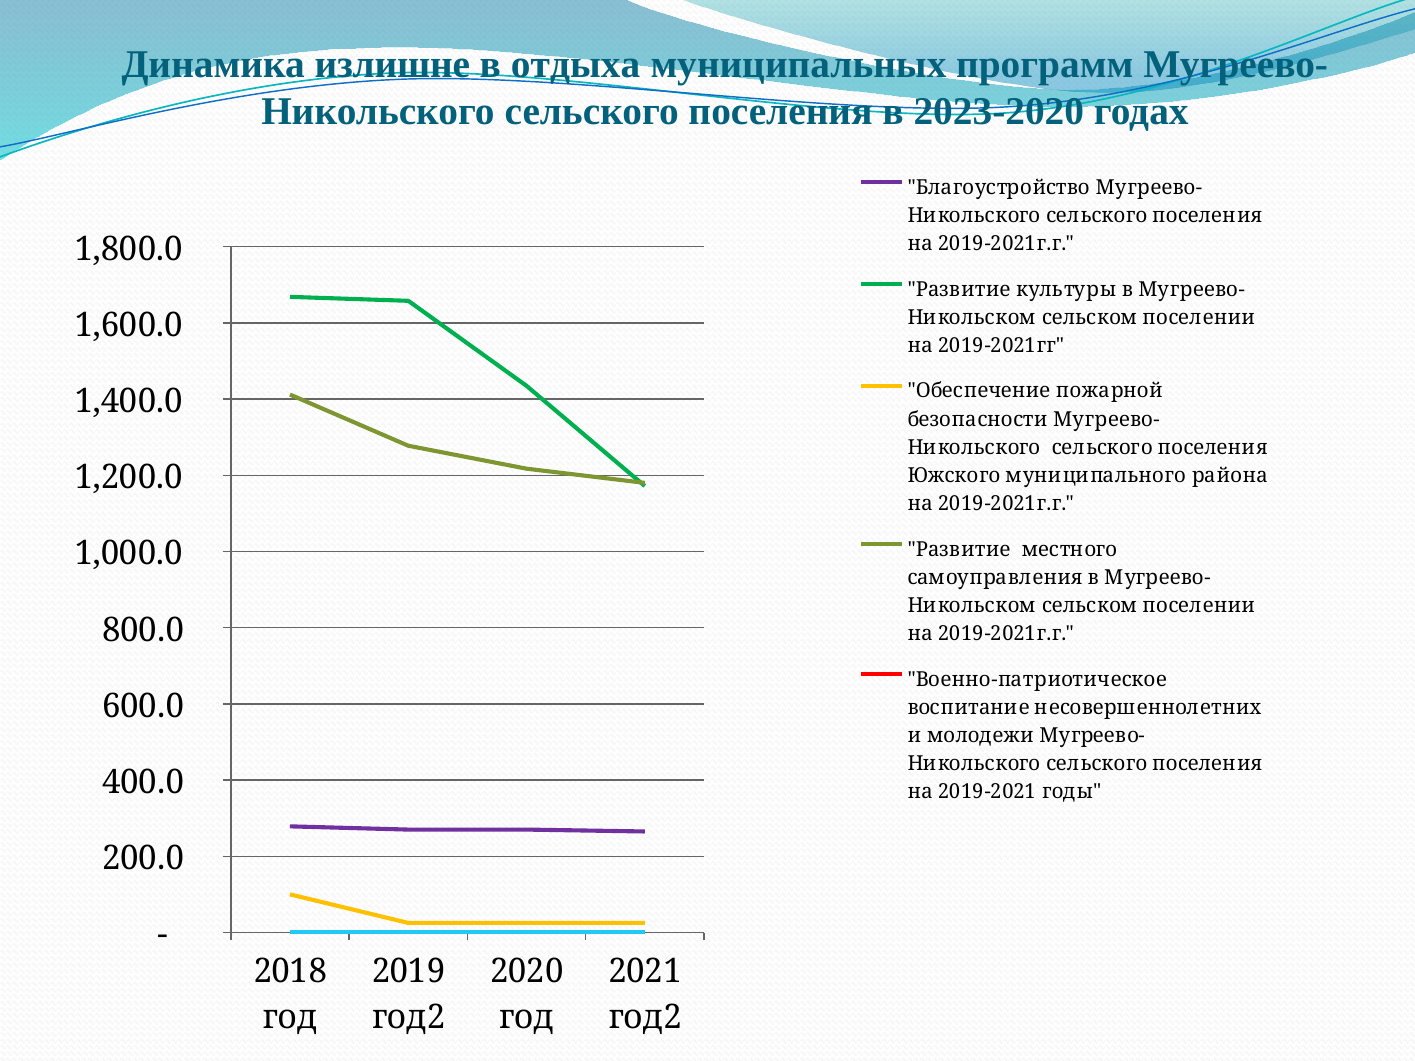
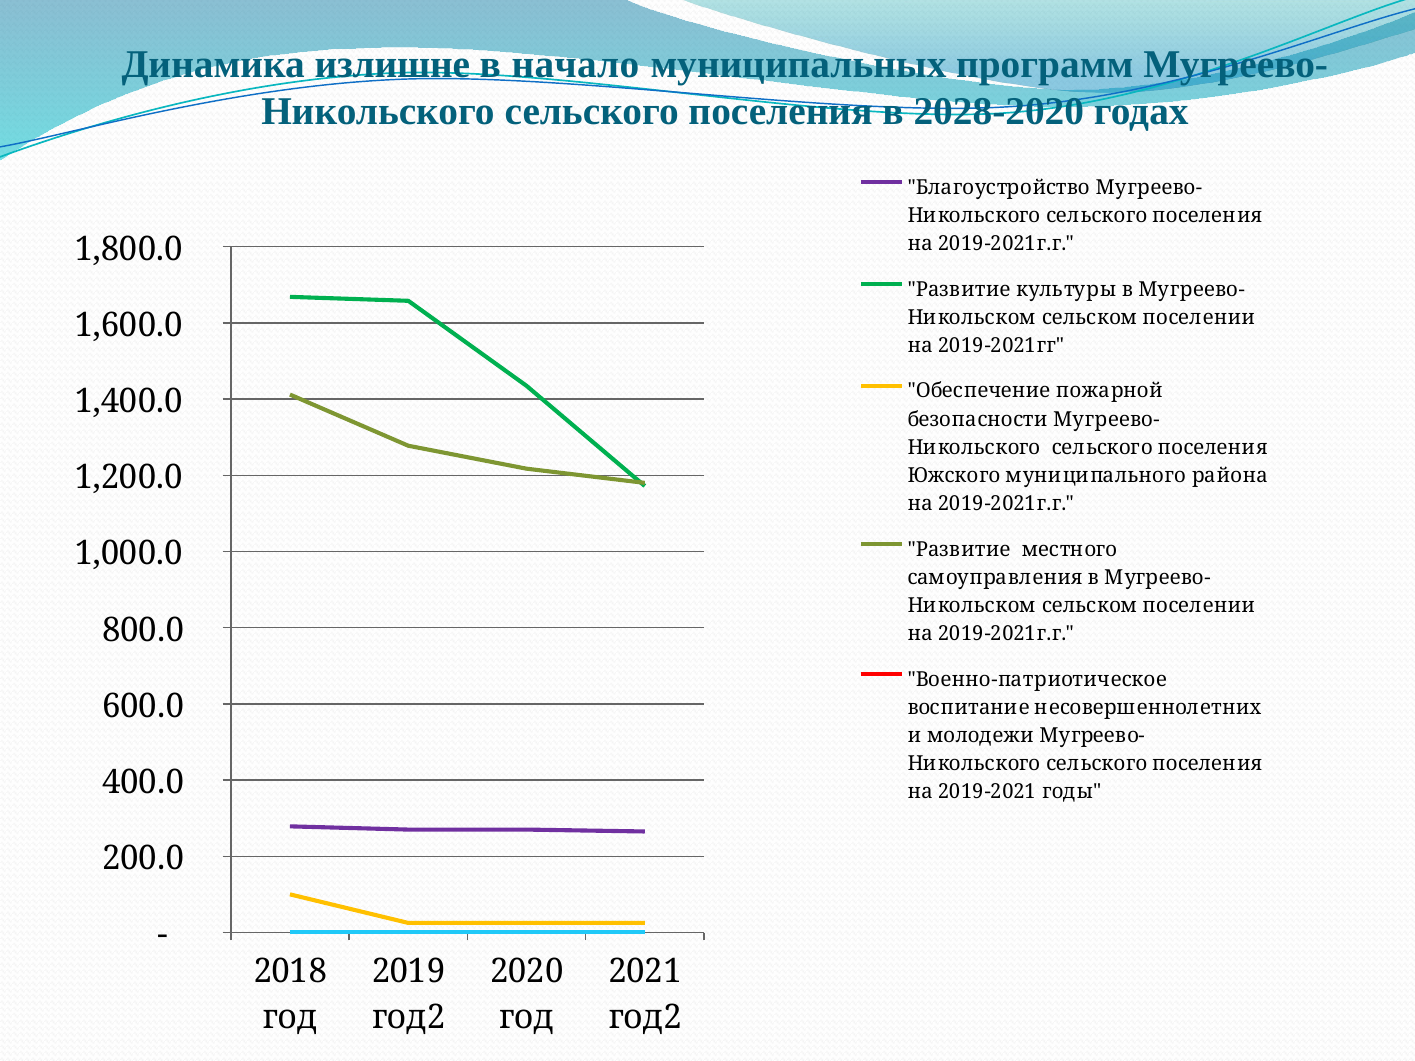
отдыха: отдыха -> начало
2023-2020: 2023-2020 -> 2028-2020
